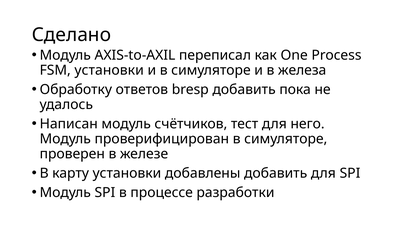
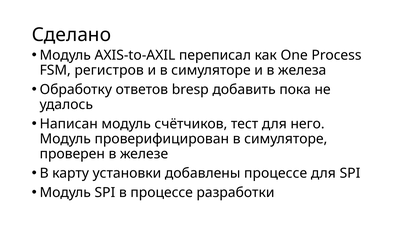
FSM установки: установки -> регистров
добавлены добавить: добавить -> процессе
